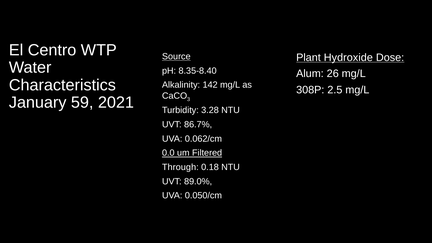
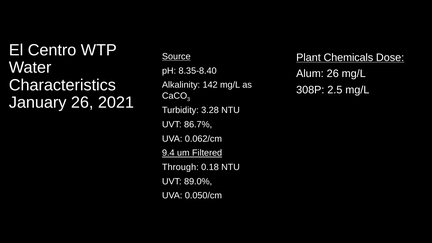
Hydroxide: Hydroxide -> Chemicals
January 59: 59 -> 26
0.0: 0.0 -> 9.4
